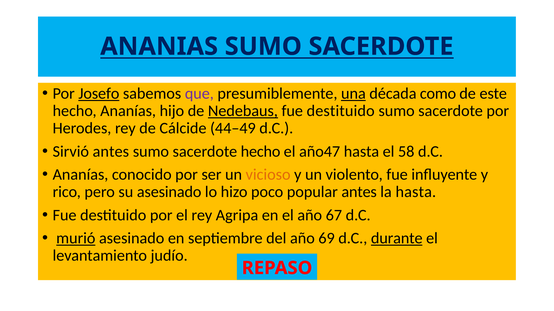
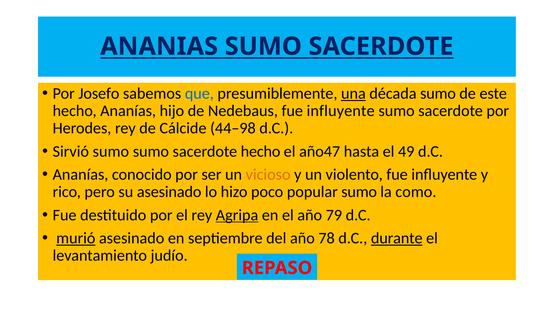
Josefo underline: present -> none
que colour: purple -> blue
década como: como -> sumo
Nedebaus underline: present -> none
destituido at (341, 111): destituido -> influyente
44–49: 44–49 -> 44–98
Sirvió antes: antes -> sumo
58: 58 -> 49
popular antes: antes -> sumo
la hasta: hasta -> como
Agripa underline: none -> present
67: 67 -> 79
69: 69 -> 78
